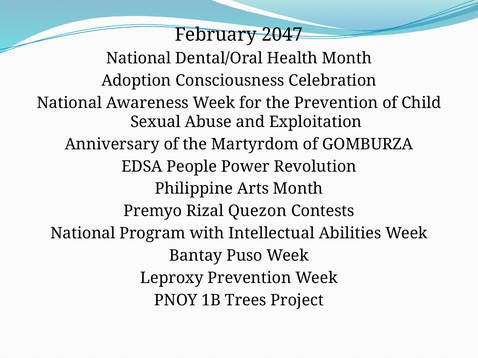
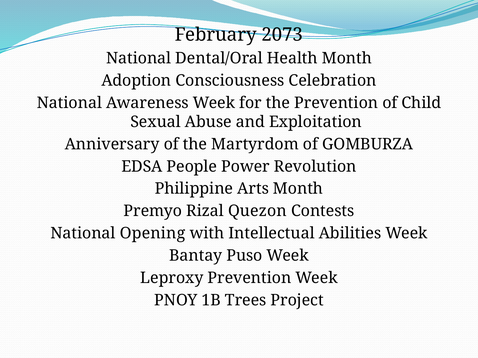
2047: 2047 -> 2073
Program: Program -> Opening
